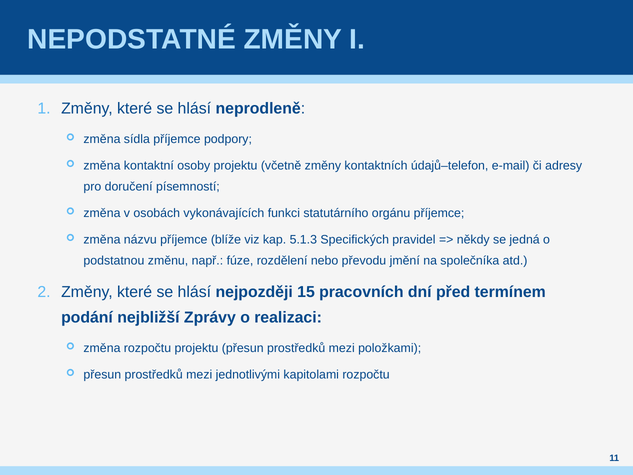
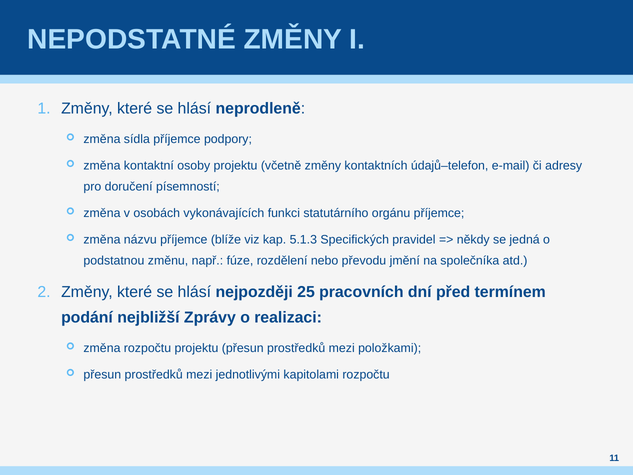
15: 15 -> 25
